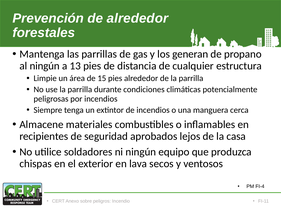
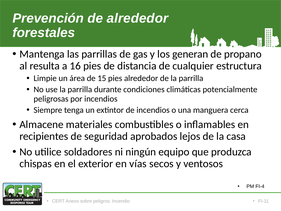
al ningún: ningún -> resulta
13: 13 -> 16
lava: lava -> vías
